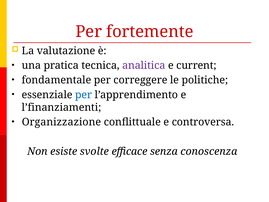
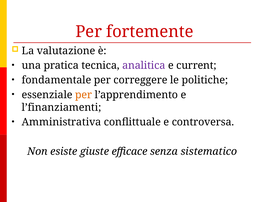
per at (84, 95) colour: blue -> orange
Organizzazione: Organizzazione -> Amministrativa
svolte: svolte -> giuste
conoscenza: conoscenza -> sistematico
